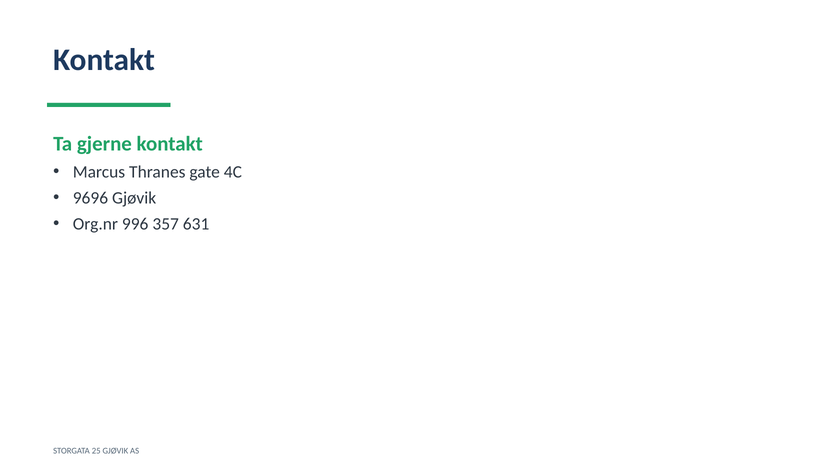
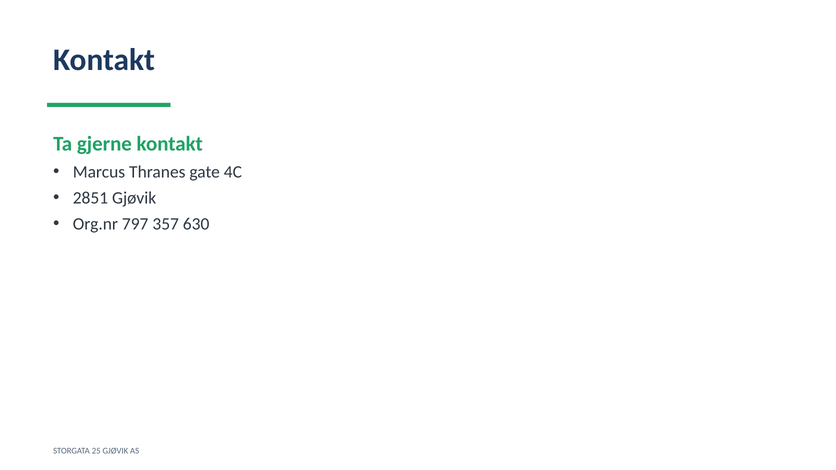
9696: 9696 -> 2851
996: 996 -> 797
631: 631 -> 630
